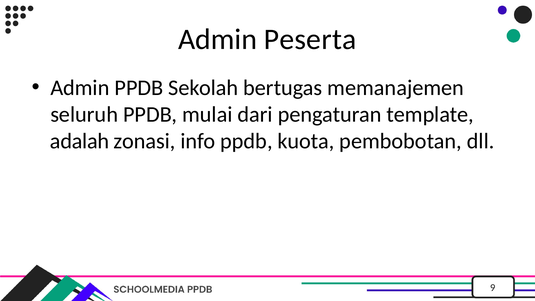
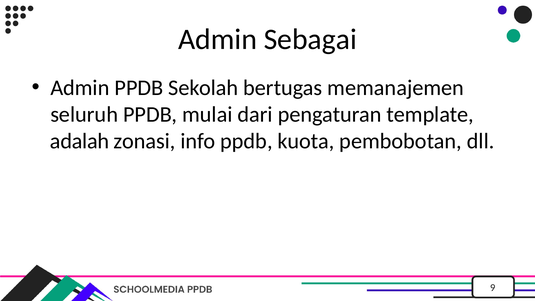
Peserta: Peserta -> Sebagai
